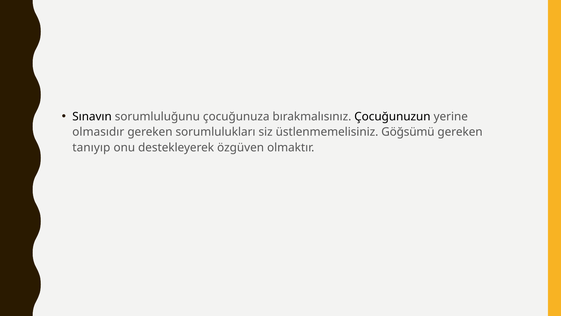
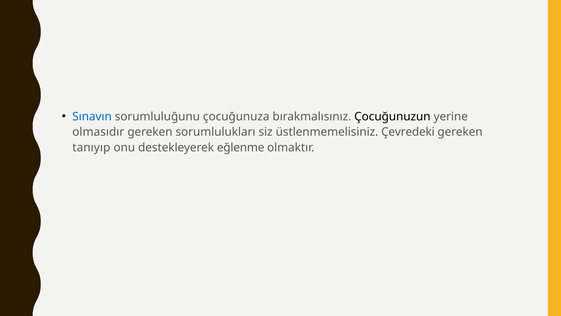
Sınavın colour: black -> blue
Göğsümü: Göğsümü -> Çevredeki
özgüven: özgüven -> eğlenme
